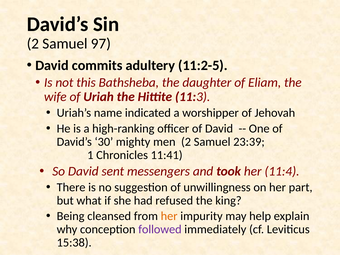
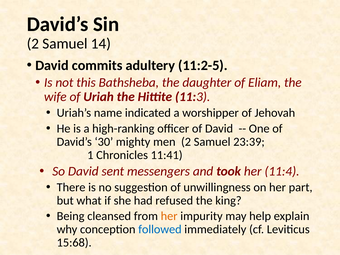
97: 97 -> 14
followed colour: purple -> blue
15:38: 15:38 -> 15:68
